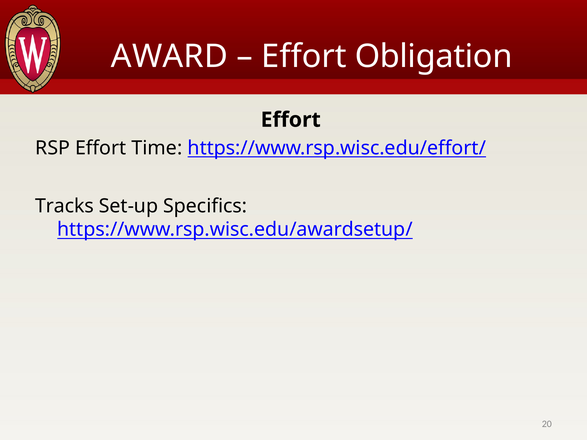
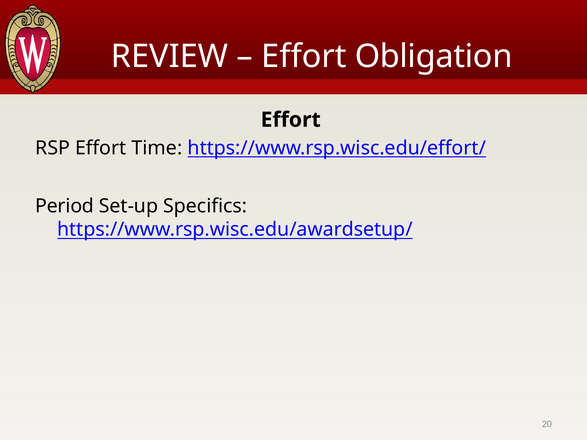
AWARD: AWARD -> REVIEW
Tracks: Tracks -> Period
